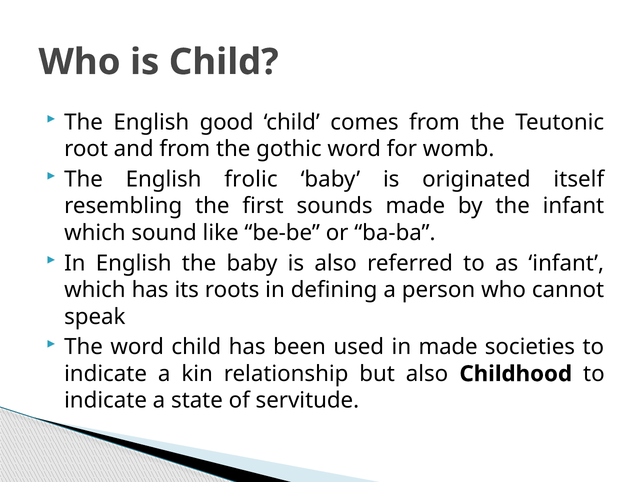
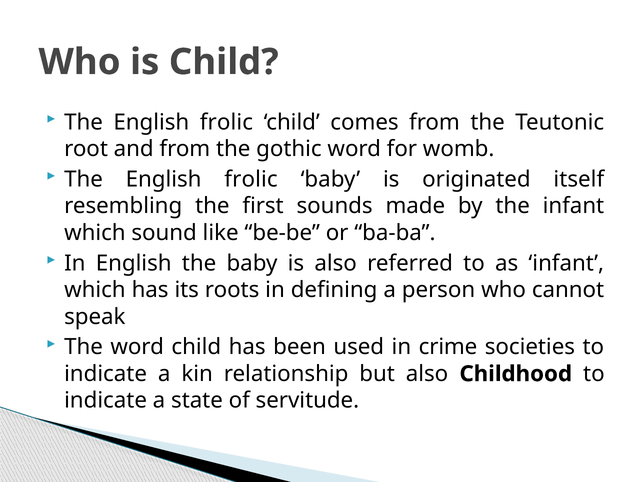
good at (227, 122): good -> frolic
in made: made -> crime
